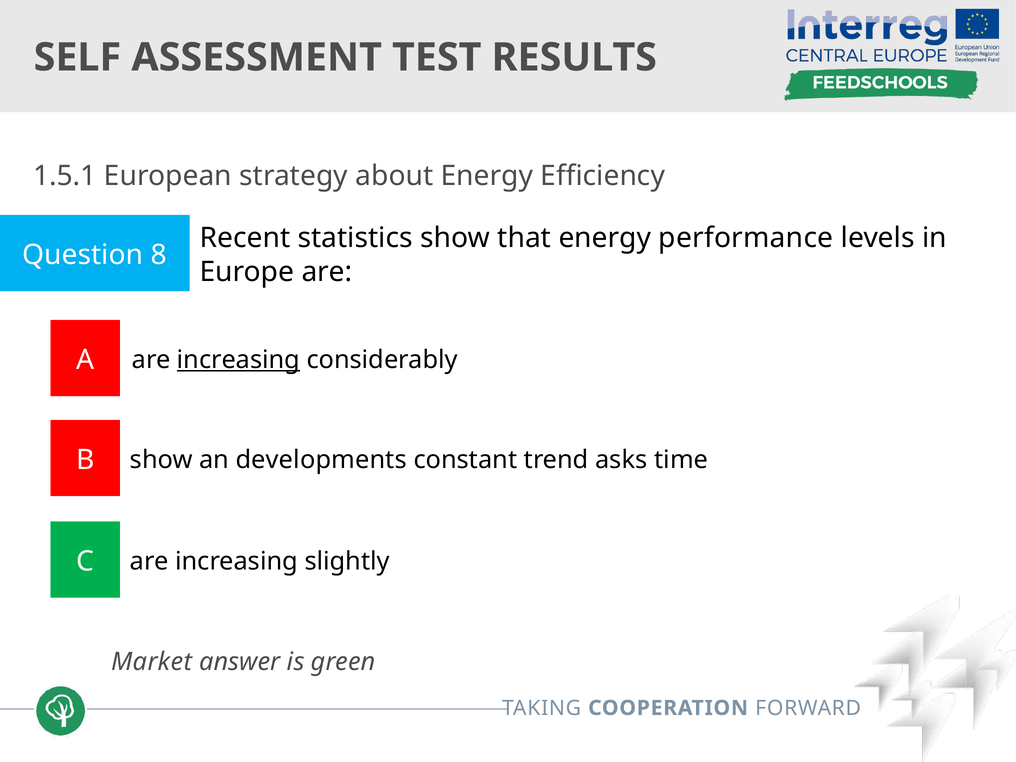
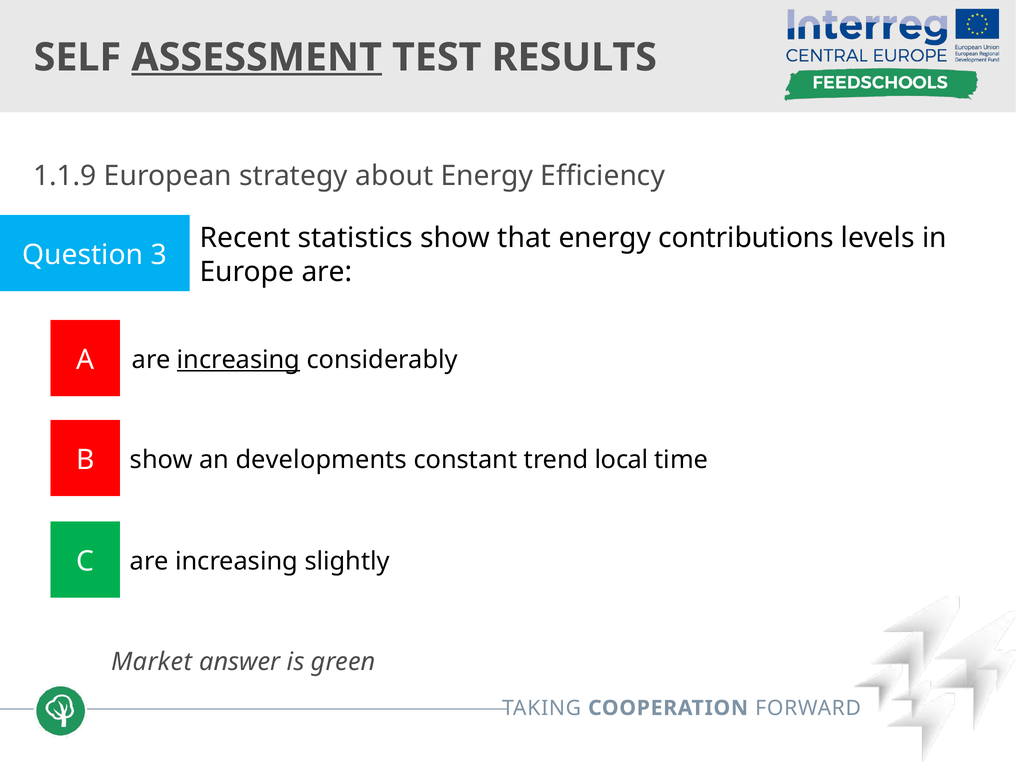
ASSESSMENT underline: none -> present
1.5.1: 1.5.1 -> 1.1.9
performance: performance -> contributions
8: 8 -> 3
asks: asks -> local
